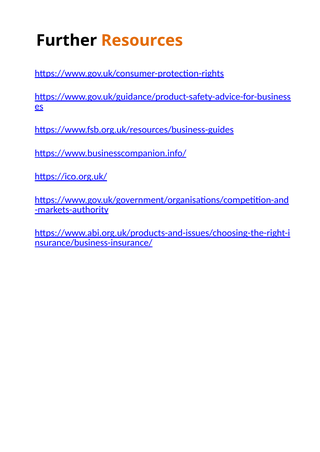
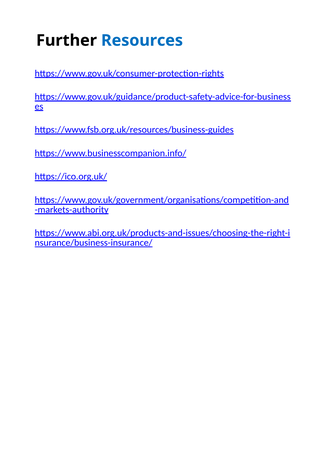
Resources colour: orange -> blue
